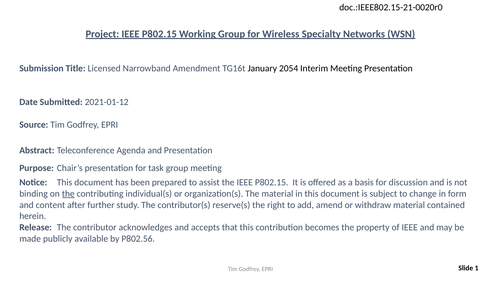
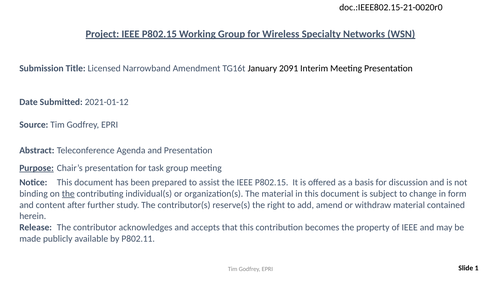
2054: 2054 -> 2091
Purpose underline: none -> present
P802.56: P802.56 -> P802.11
